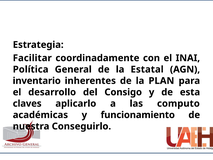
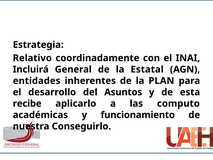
Facilitar: Facilitar -> Relativo
Política: Política -> Incluirá
inventario: inventario -> entidades
Consigo: Consigo -> Asuntos
claves: claves -> recibe
